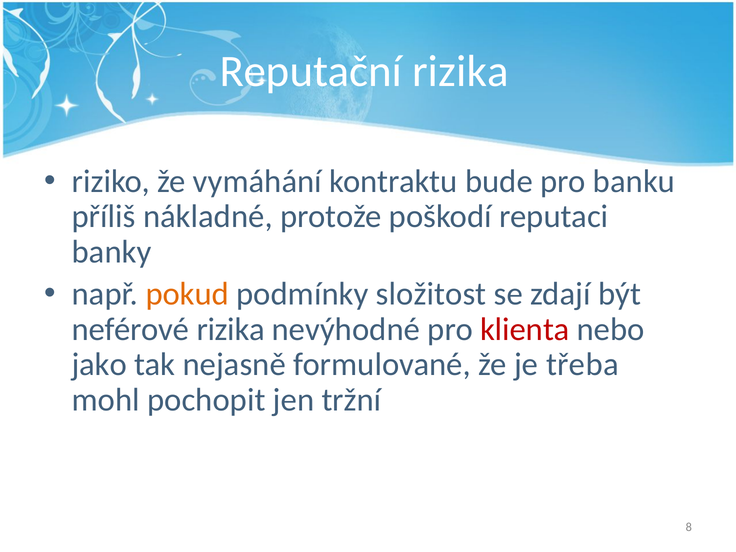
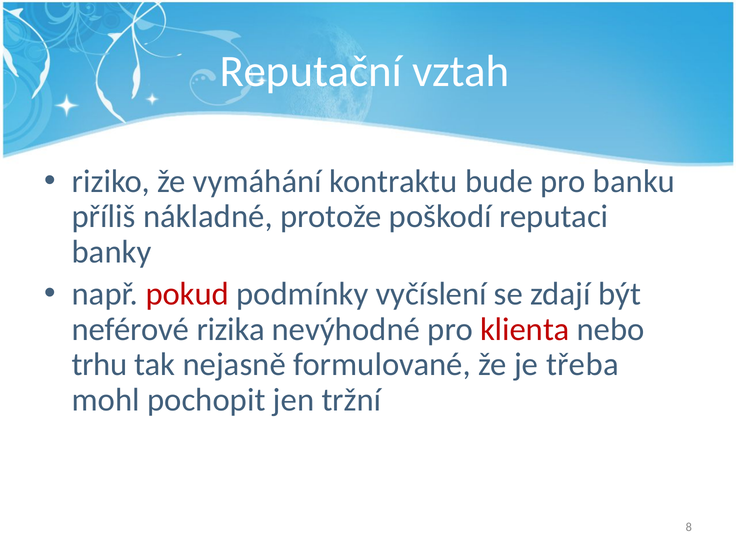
Reputační rizika: rizika -> vztah
pokud colour: orange -> red
složitost: složitost -> vyčíslení
jako: jako -> trhu
